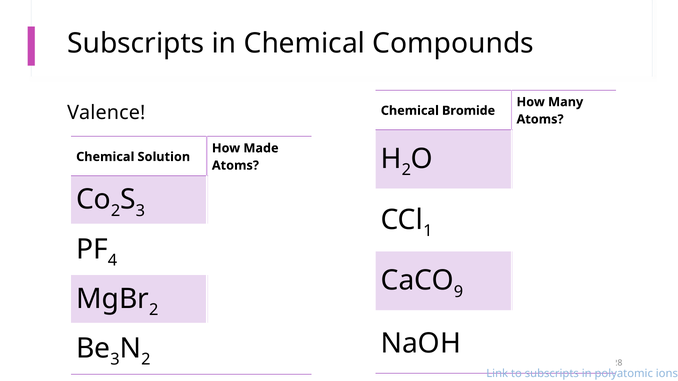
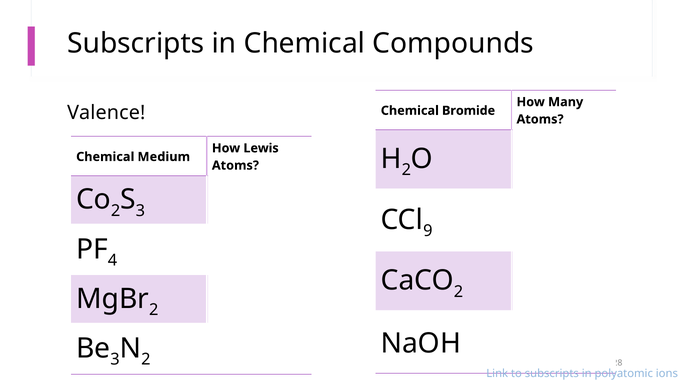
Made: Made -> Lewis
Solution: Solution -> Medium
1 at (428, 231): 1 -> 9
9 at (458, 292): 9 -> 2
